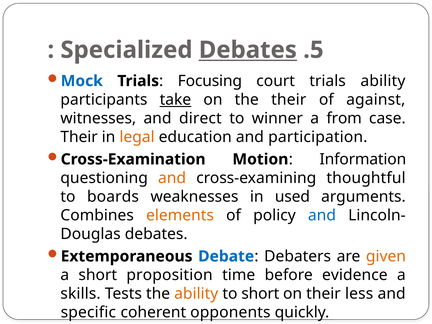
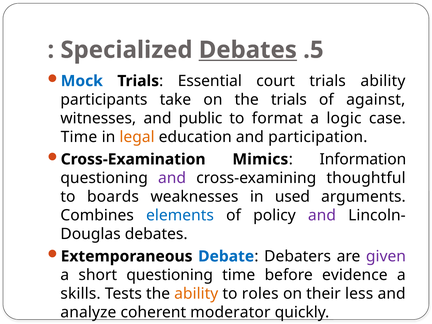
Focusing: Focusing -> Essential
take underline: present -> none
the their: their -> trials
direct: direct -> public
winner: winner -> format
from: from -> logic
Their at (79, 137): Their -> Time
Motion: Motion -> Mimics
and at (172, 178) colour: orange -> purple
elements colour: orange -> blue
and at (322, 215) colour: blue -> purple
given colour: orange -> purple
short proposition: proposition -> questioning
to short: short -> roles
specific: specific -> analyze
opponents: opponents -> moderator
